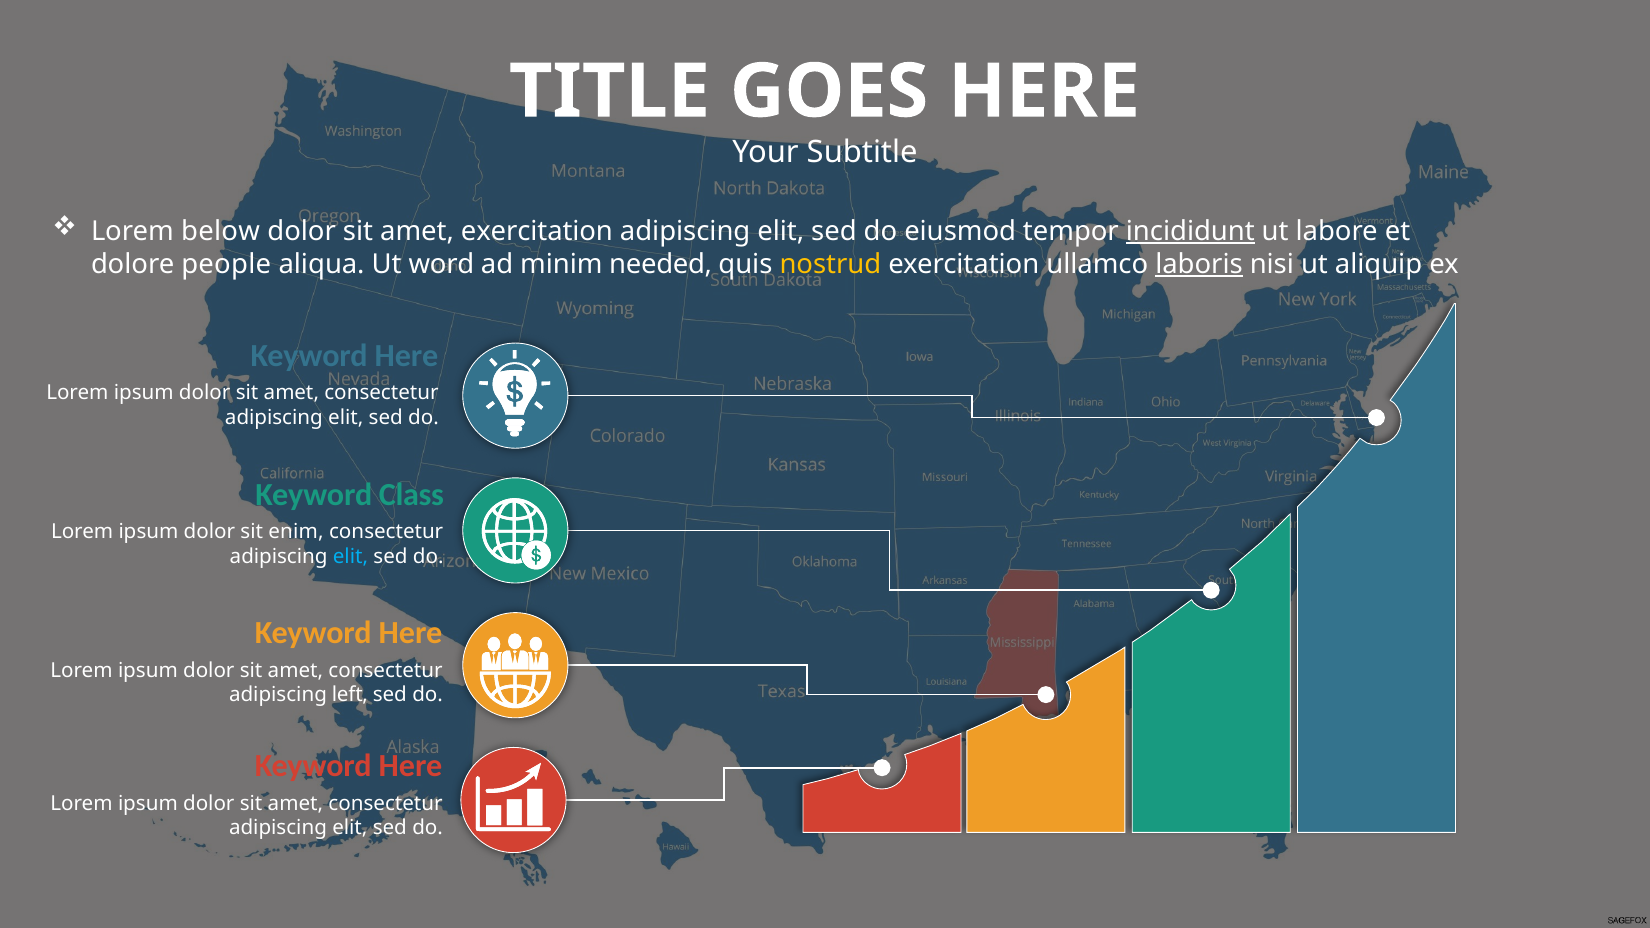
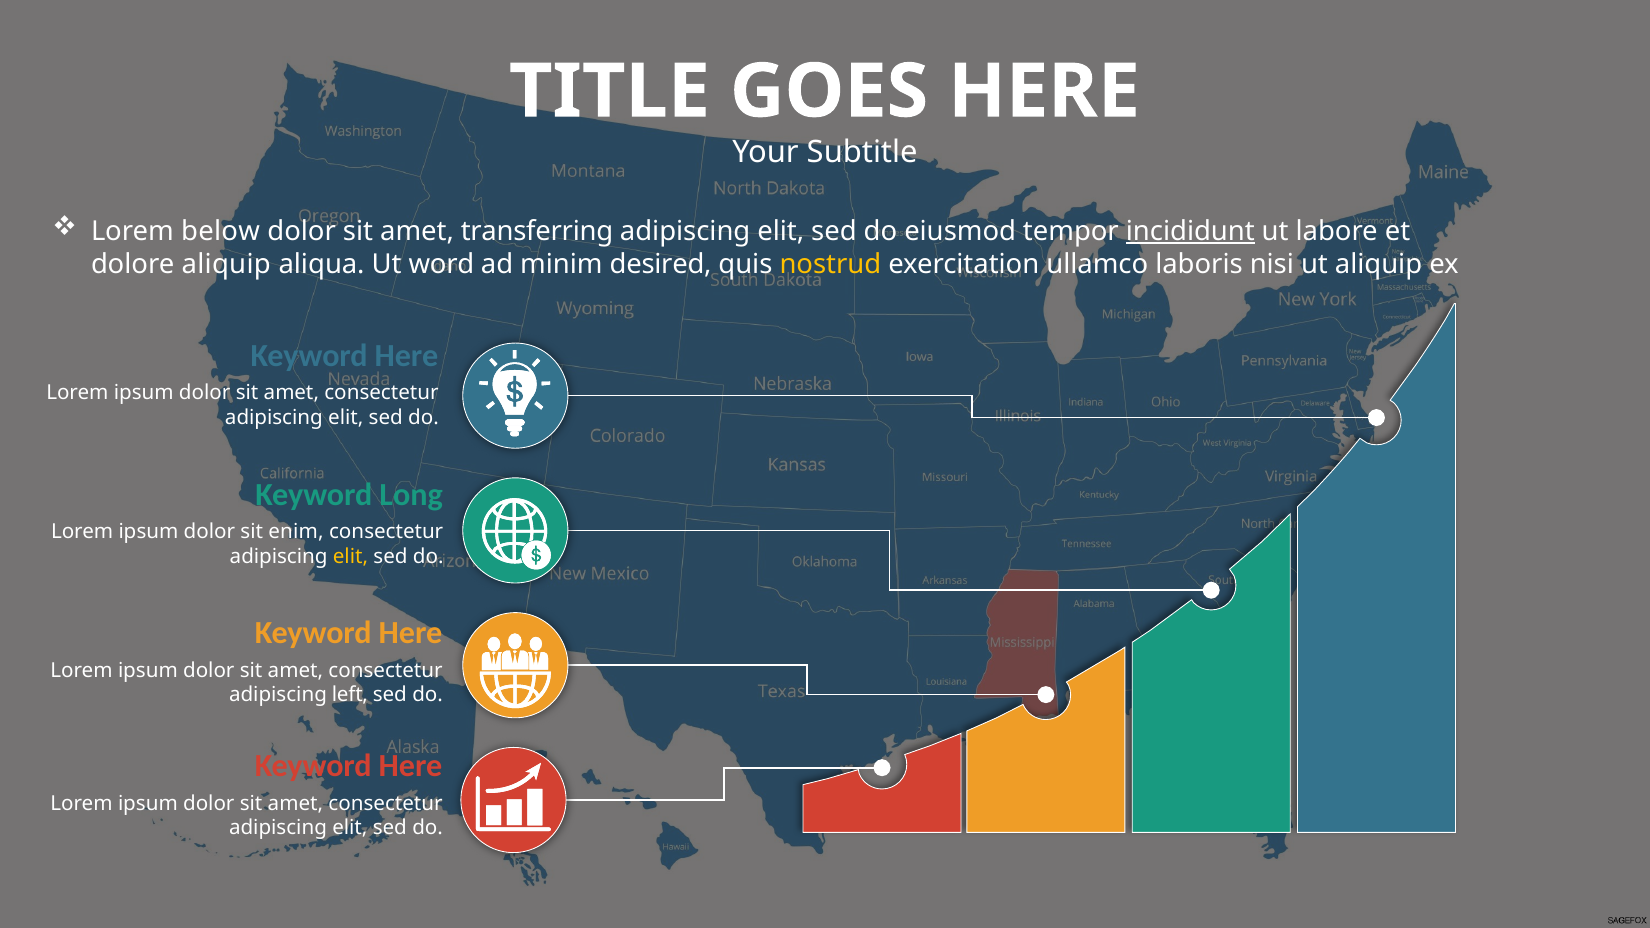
amet exercitation: exercitation -> transferring
dolore people: people -> aliquip
needed: needed -> desired
laboris underline: present -> none
Class: Class -> Long
elit at (350, 557) colour: light blue -> yellow
